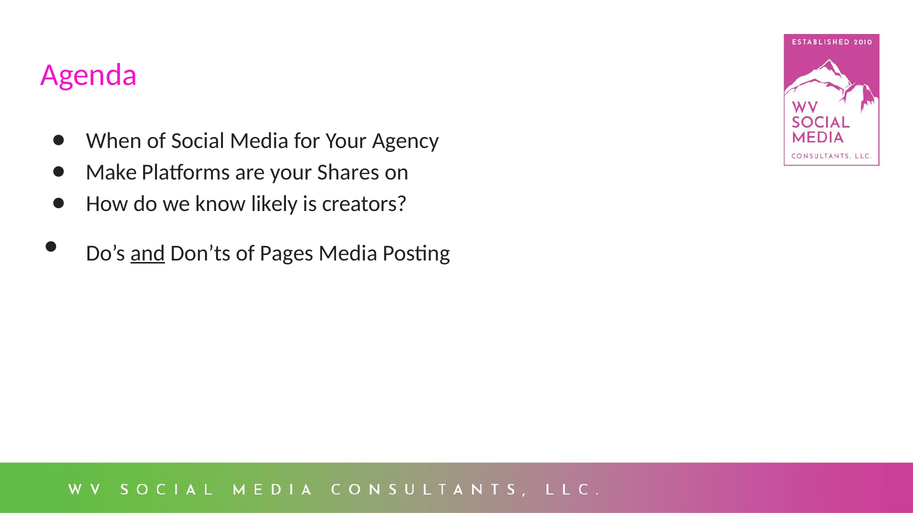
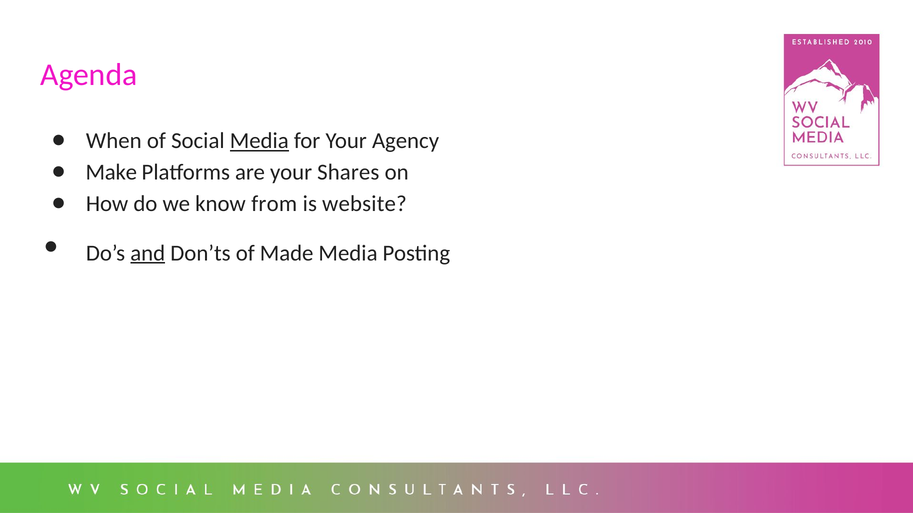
Media at (259, 141) underline: none -> present
likely: likely -> from
creators: creators -> website
Pages: Pages -> Made
